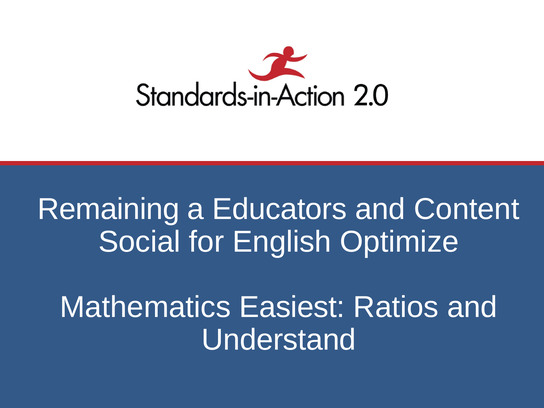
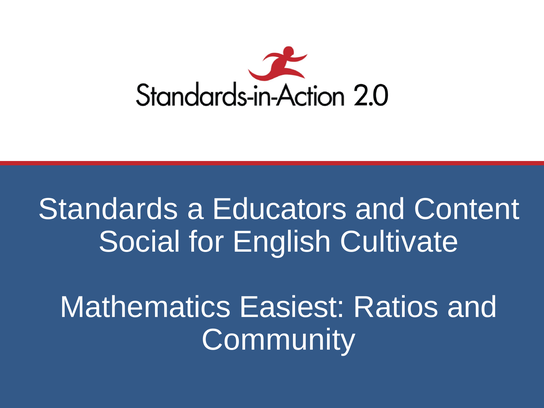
Remaining: Remaining -> Standards
Optimize: Optimize -> Cultivate
Understand: Understand -> Community
